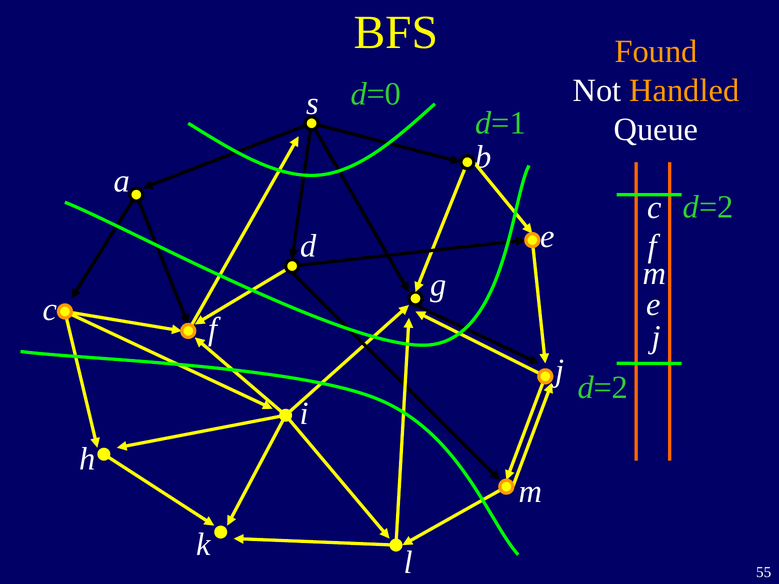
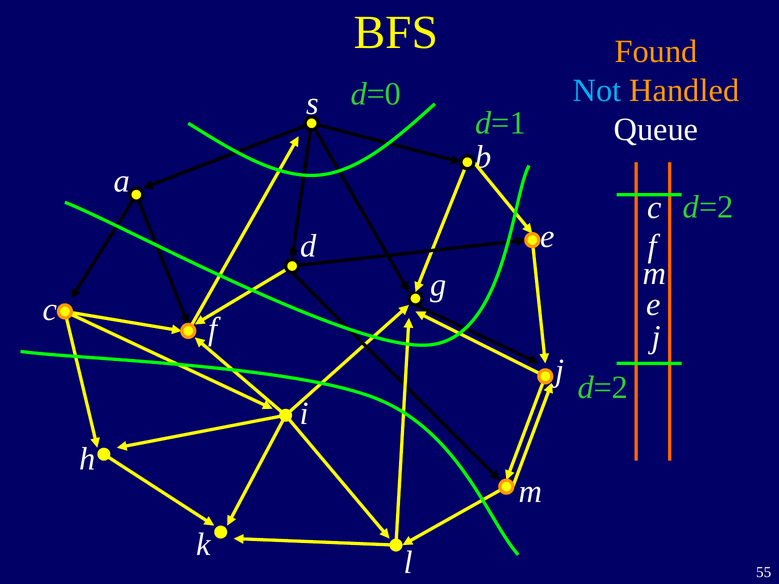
Not colour: white -> light blue
